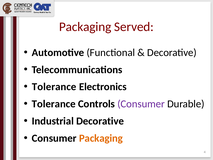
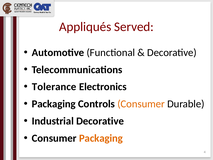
Packaging at (85, 27): Packaging -> Appliqués
Tolerance at (54, 104): Tolerance -> Packaging
Consumer at (141, 104) colour: purple -> orange
